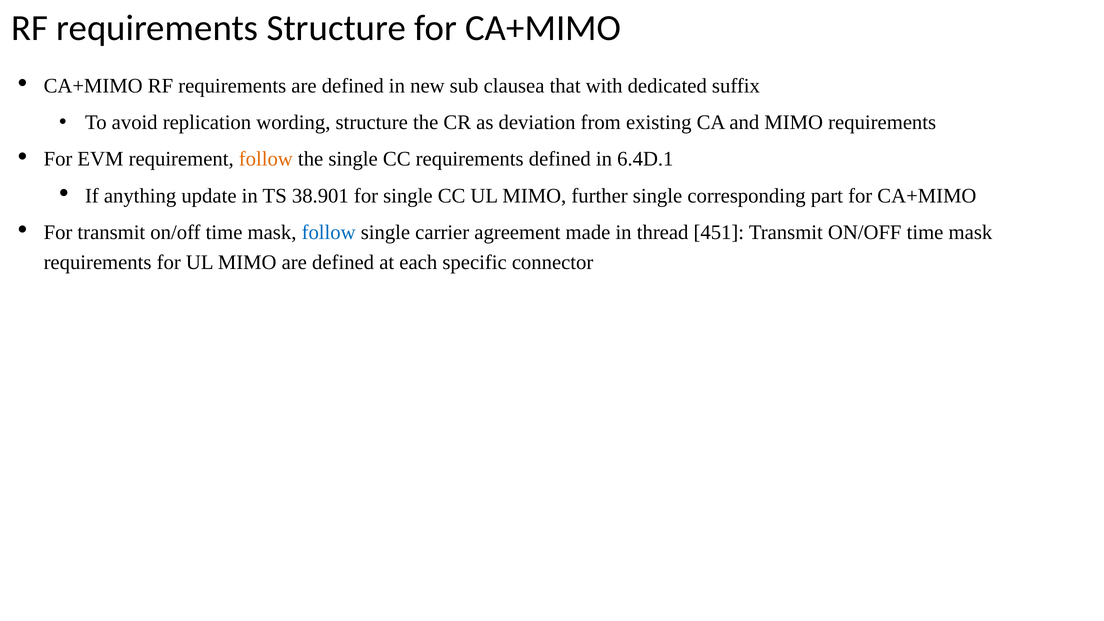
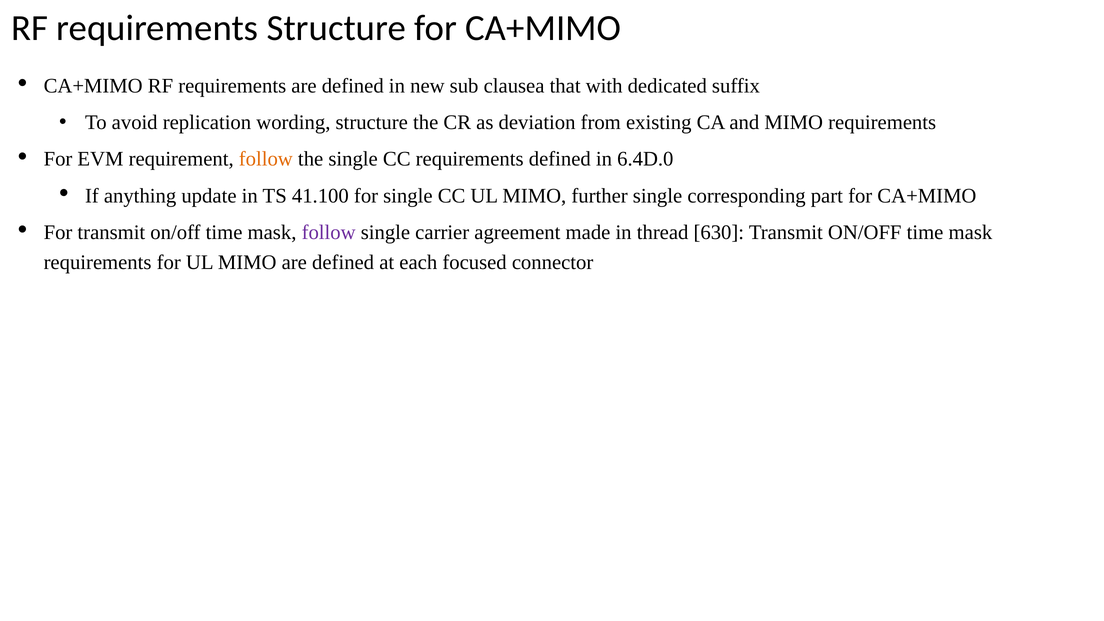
6.4D.1: 6.4D.1 -> 6.4D.0
38.901: 38.901 -> 41.100
follow at (329, 233) colour: blue -> purple
451: 451 -> 630
specific: specific -> focused
